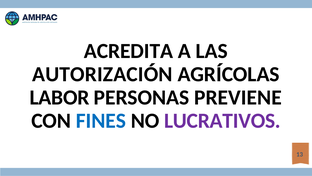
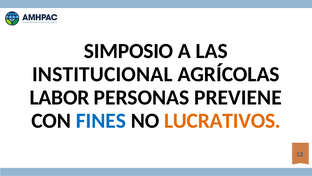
ACREDITA: ACREDITA -> SIMPOSIO
AUTORIZACIÓN: AUTORIZACIÓN -> INSTITUCIONAL
LUCRATIVOS colour: purple -> orange
